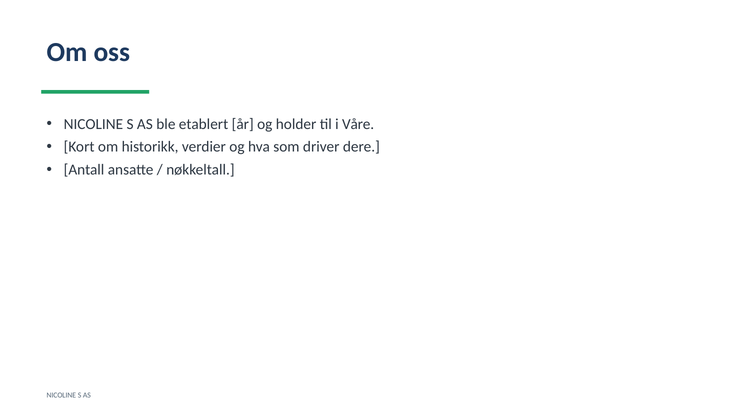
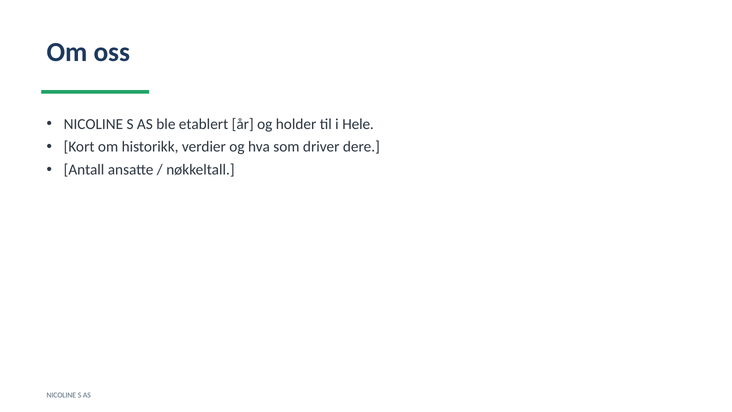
Våre: Våre -> Hele
